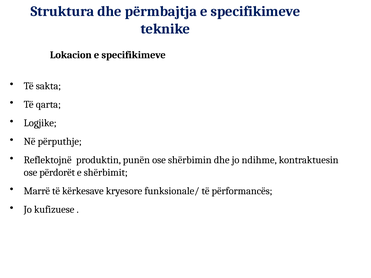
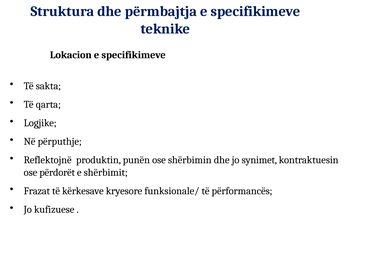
ndihme: ndihme -> synimet
Marrë: Marrë -> Frazat
